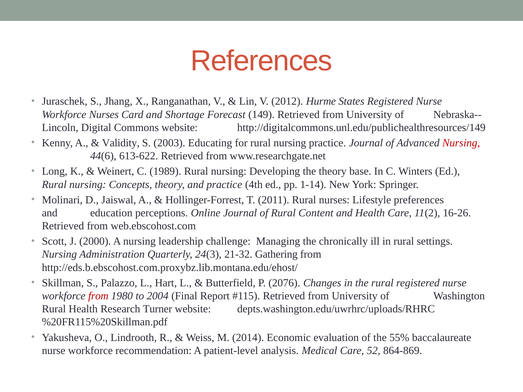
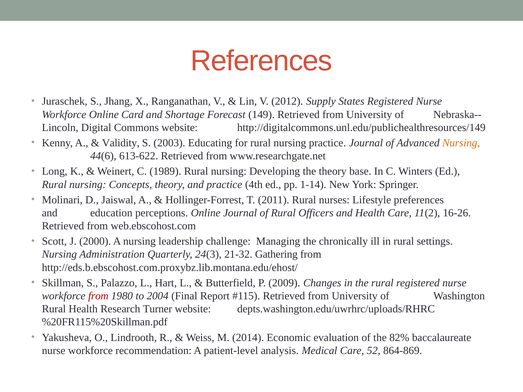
Hurme: Hurme -> Supply
Workforce Nurses: Nurses -> Online
Nursing at (461, 143) colour: red -> orange
Content: Content -> Officers
2076: 2076 -> 2009
55%: 55% -> 82%
